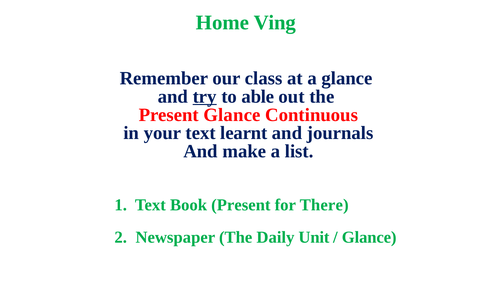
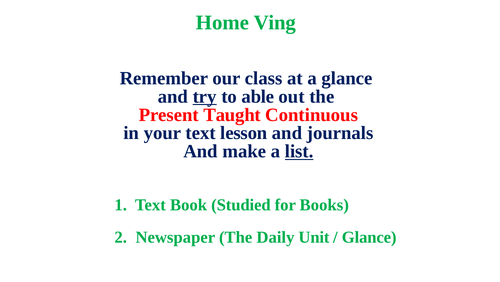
Present Glance: Glance -> Taught
learnt: learnt -> lesson
list underline: none -> present
Book Present: Present -> Studied
There: There -> Books
